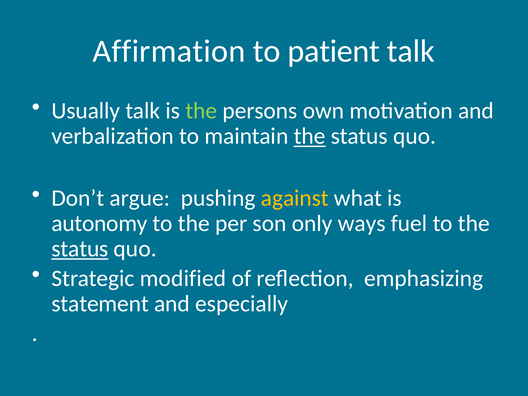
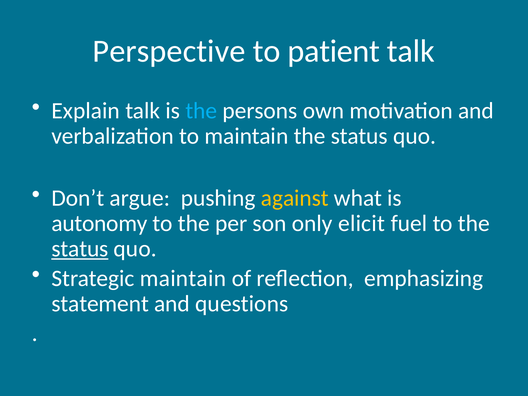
Affirmation: Affirmation -> Perspective
Usually: Usually -> Explain
the at (201, 111) colour: light green -> light blue
the at (310, 136) underline: present -> none
ways: ways -> elicit
Strategic modified: modified -> maintain
especially: especially -> questions
